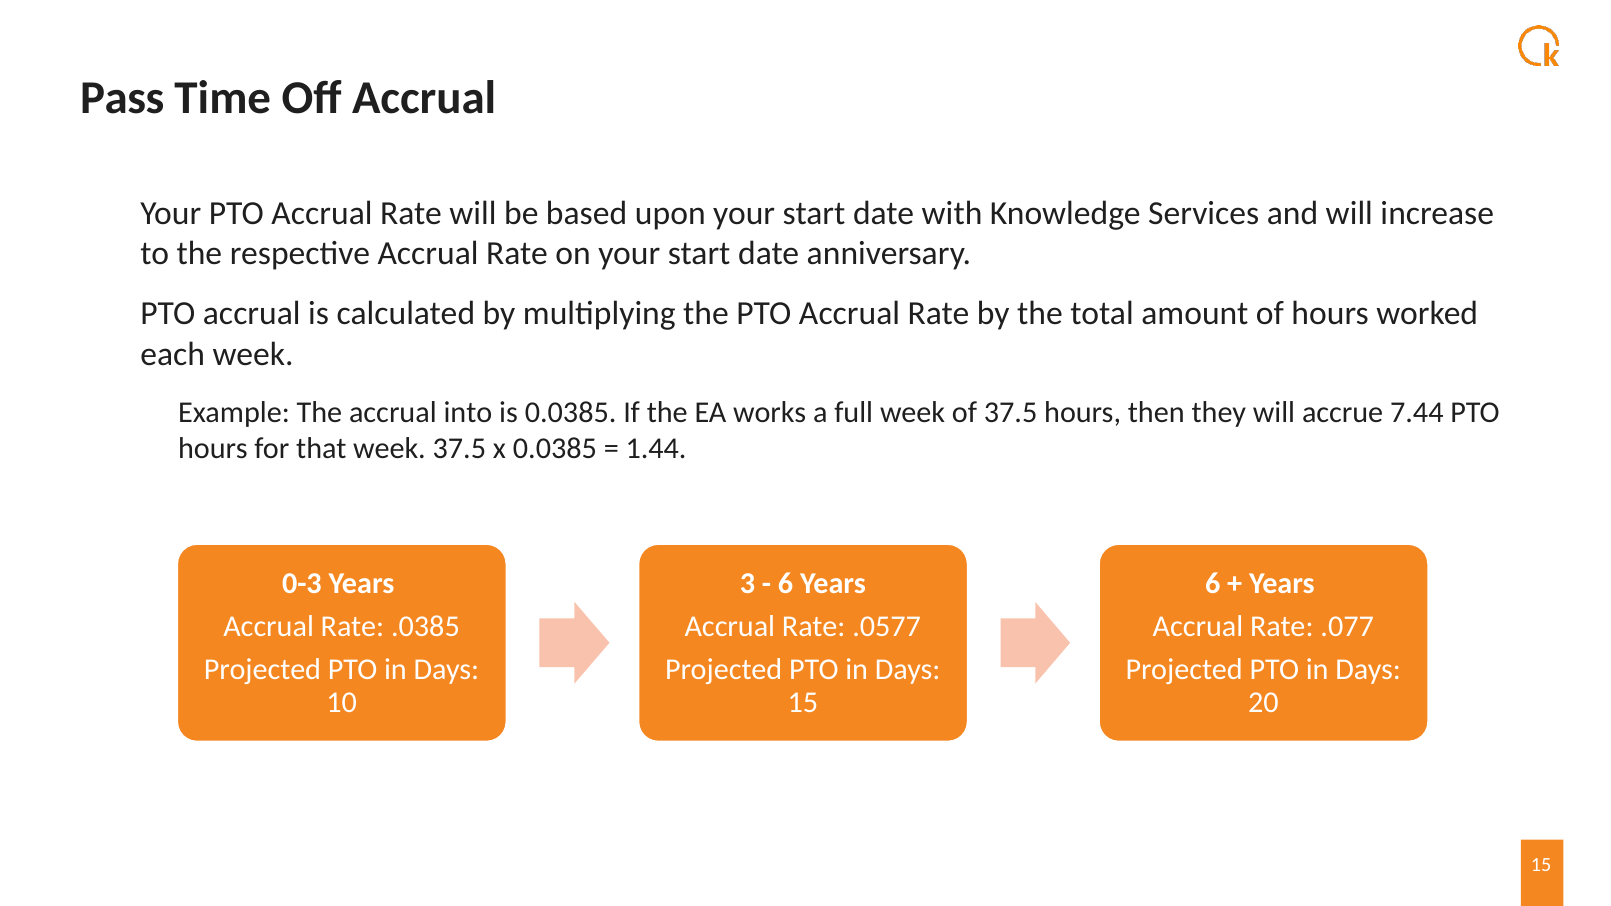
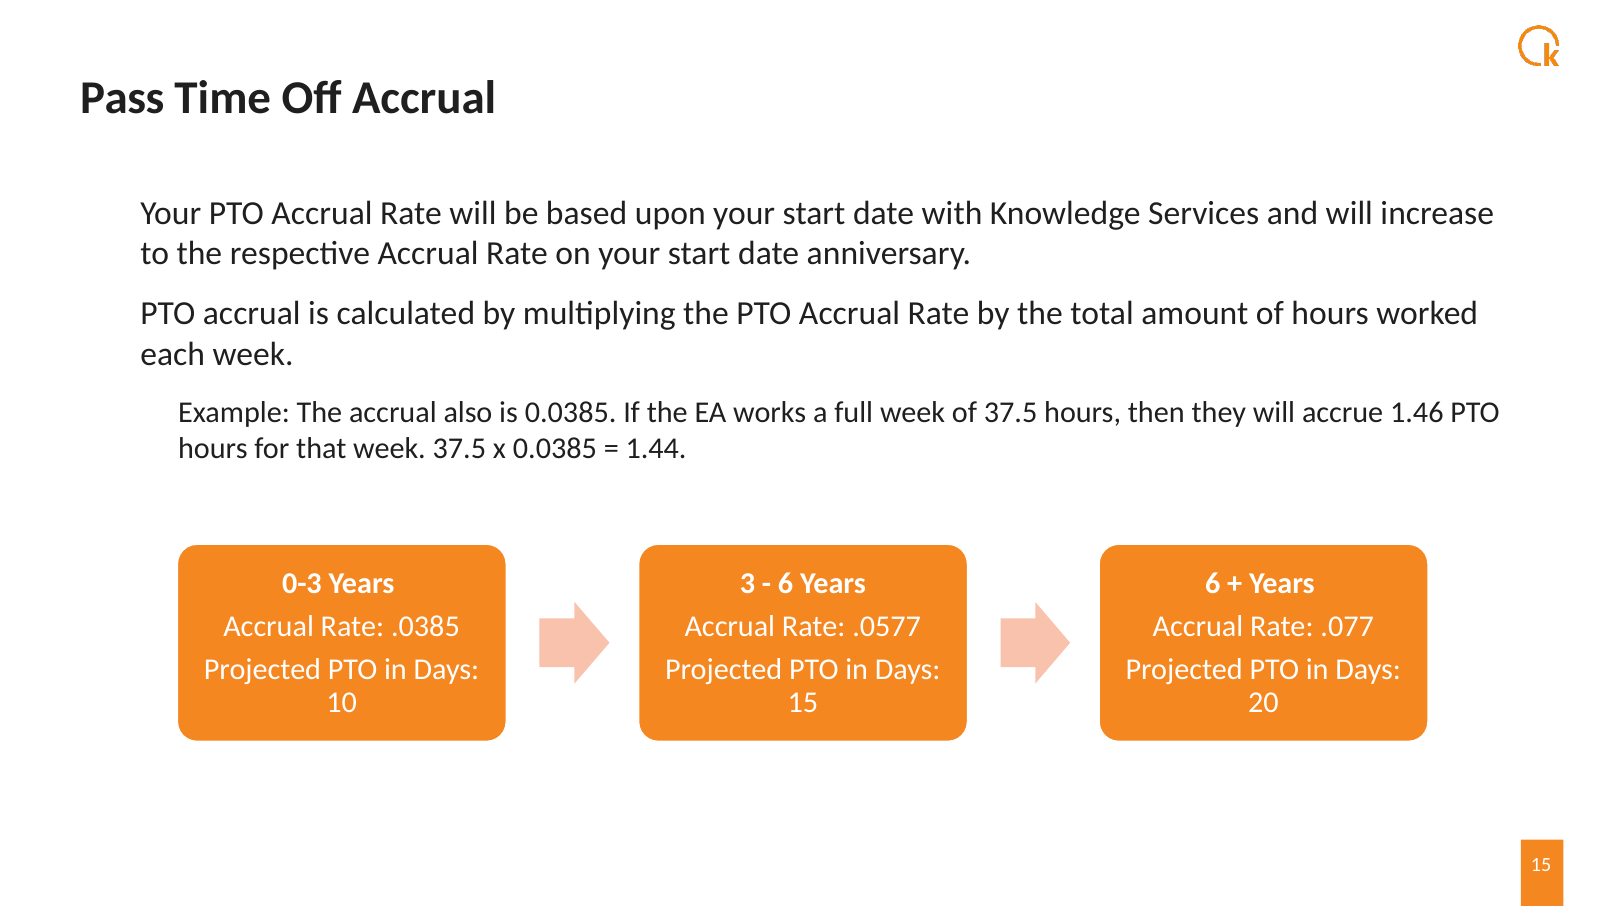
into: into -> also
7.44: 7.44 -> 1.46
